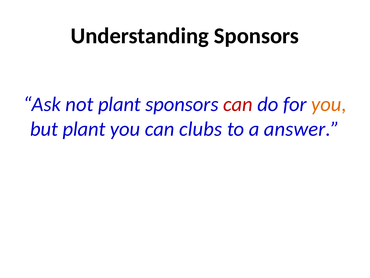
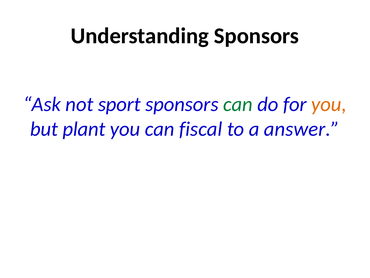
not plant: plant -> sport
can at (238, 104) colour: red -> green
clubs: clubs -> fiscal
